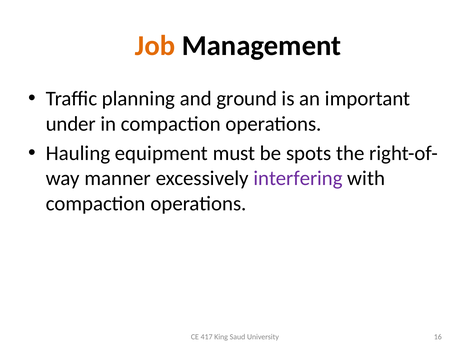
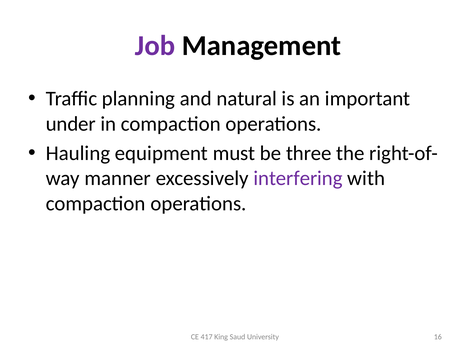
Job colour: orange -> purple
ground: ground -> natural
spots: spots -> three
